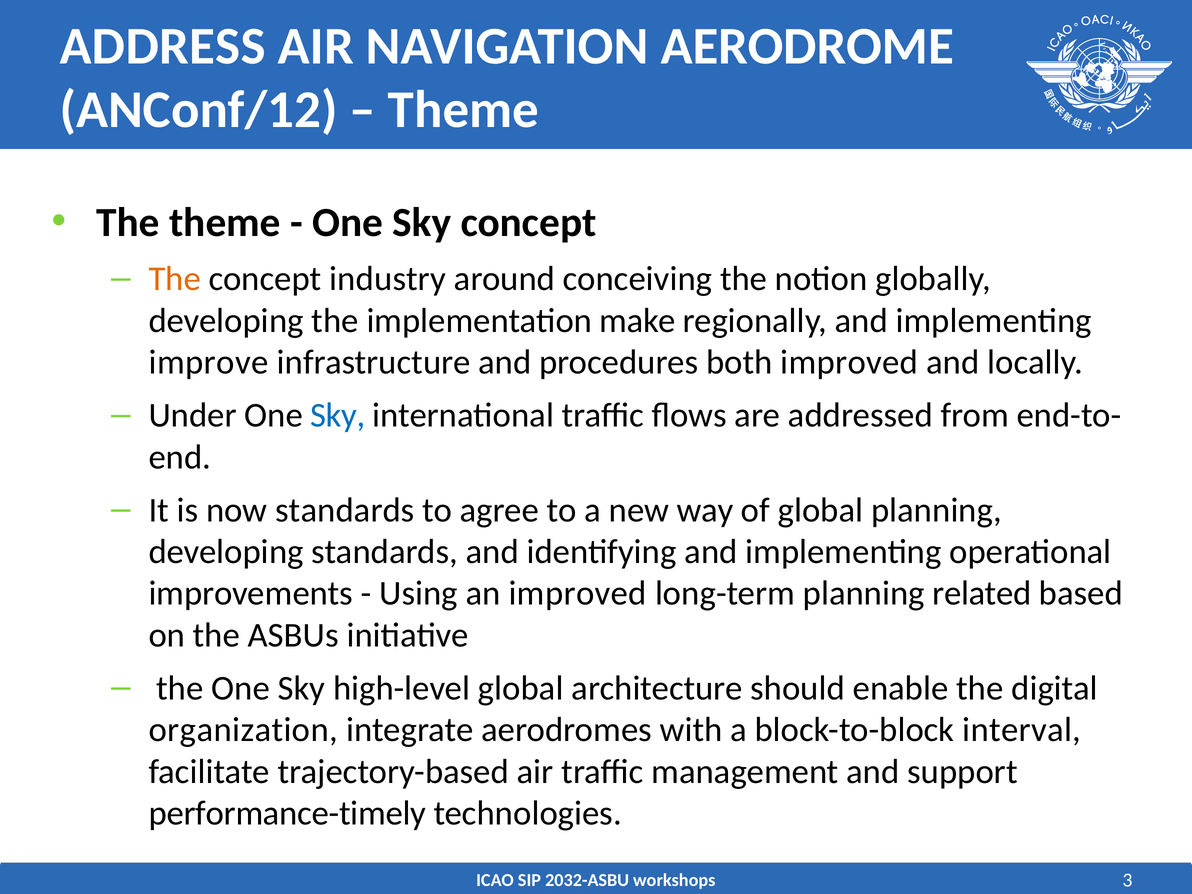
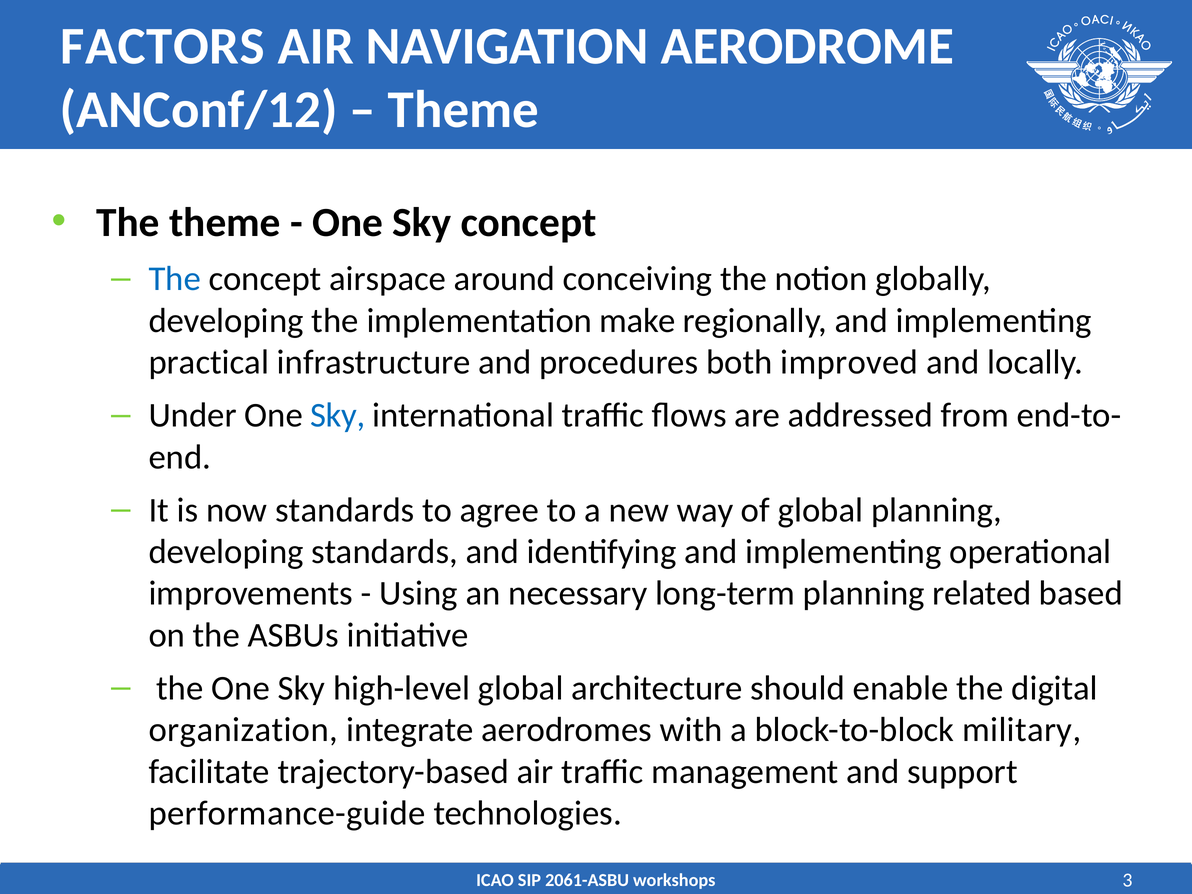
ADDRESS: ADDRESS -> FACTORS
The at (175, 279) colour: orange -> blue
industry: industry -> airspace
improve: improve -> practical
an improved: improved -> necessary
interval: interval -> military
performance-timely: performance-timely -> performance-guide
2032-ASBU: 2032-ASBU -> 2061-ASBU
